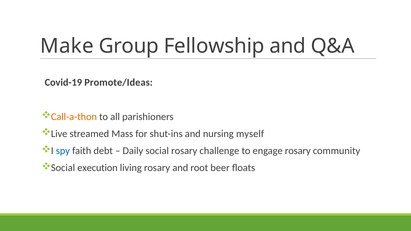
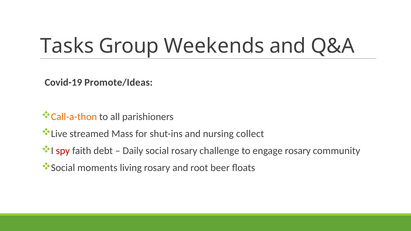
Make: Make -> Tasks
Fellowship: Fellowship -> Weekends
myself: myself -> collect
spy colour: blue -> red
execution: execution -> moments
